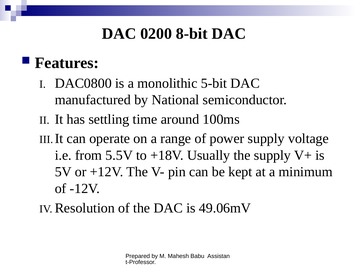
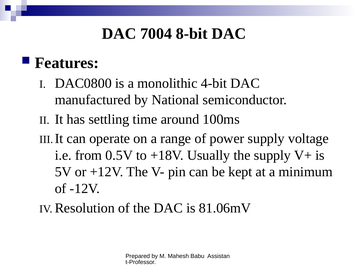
0200: 0200 -> 7004
5-bit: 5-bit -> 4-bit
5.5V: 5.5V -> 0.5V
49.06mV: 49.06mV -> 81.06mV
